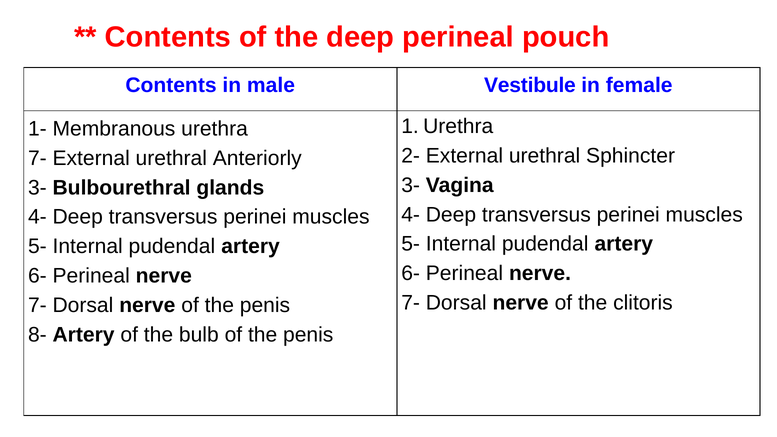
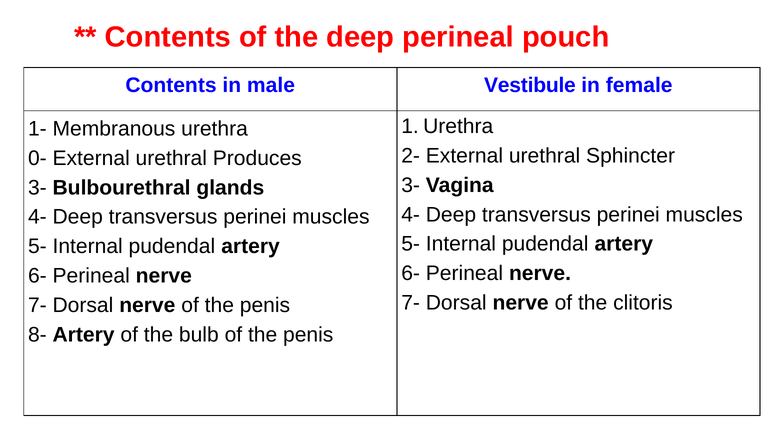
7- at (37, 158): 7- -> 0-
Anteriorly: Anteriorly -> Produces
